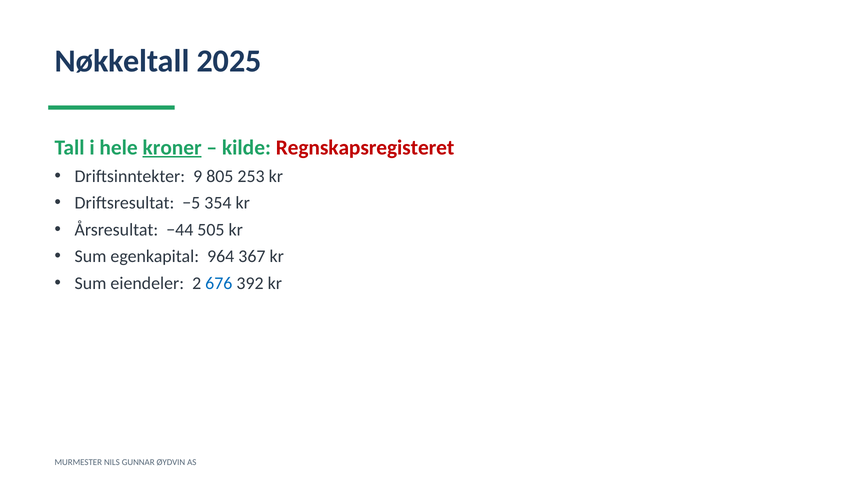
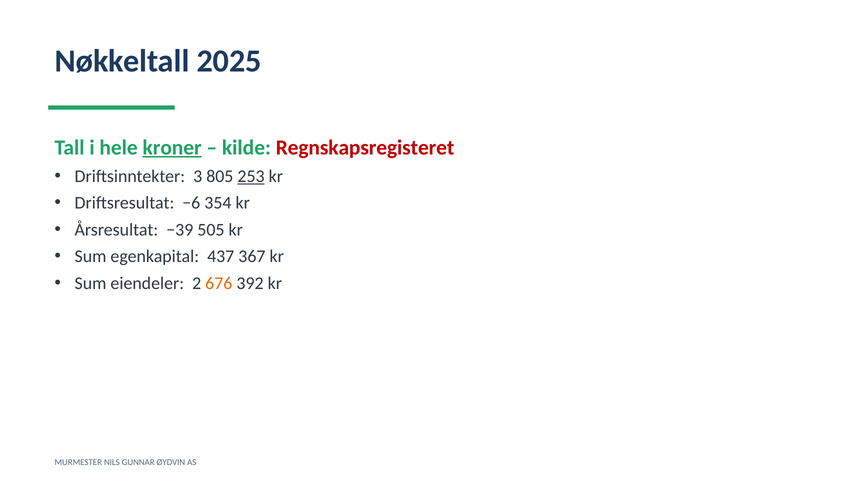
9: 9 -> 3
253 underline: none -> present
−5: −5 -> −6
−44: −44 -> −39
964: 964 -> 437
676 colour: blue -> orange
